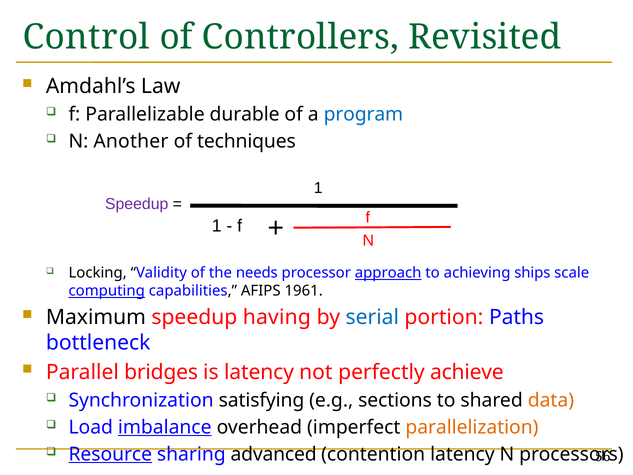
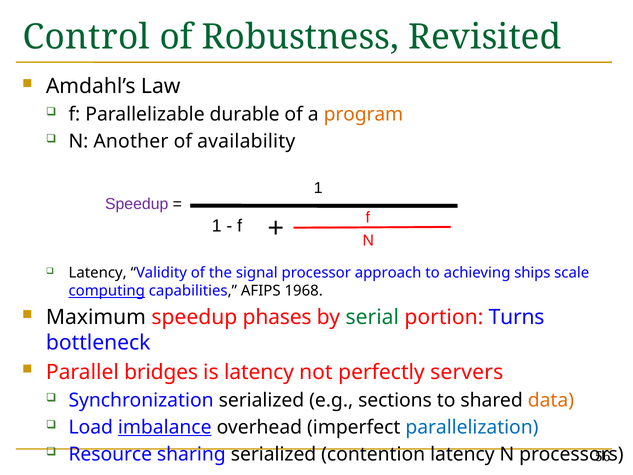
Controllers: Controllers -> Robustness
program colour: blue -> orange
techniques: techniques -> availability
Locking at (98, 273): Locking -> Latency
needs: needs -> signal
approach underline: present -> none
1961: 1961 -> 1968
having: having -> phases
serial colour: blue -> green
Paths: Paths -> Turns
achieve: achieve -> servers
Synchronization satisfying: satisfying -> serialized
parallelization colour: orange -> blue
Resource underline: present -> none
sharing advanced: advanced -> serialized
